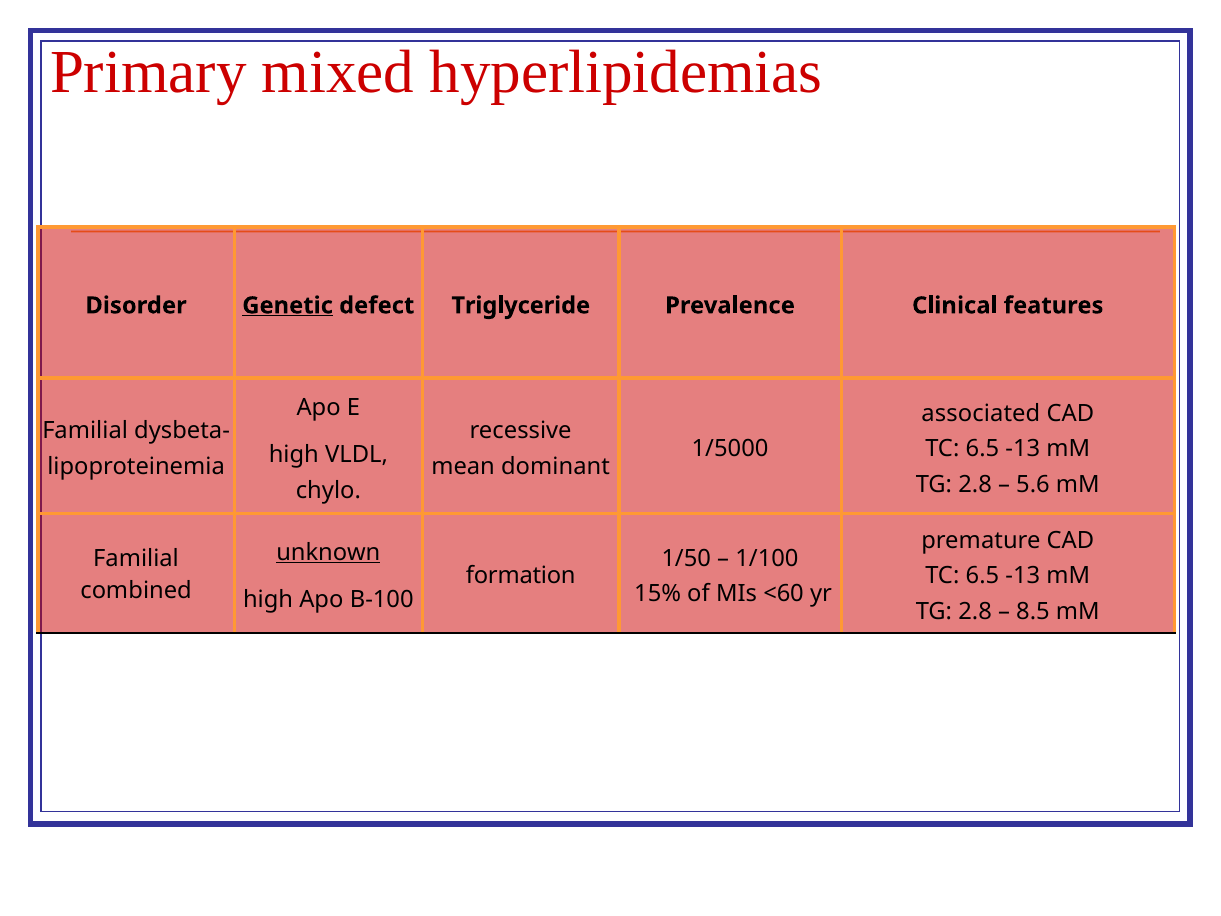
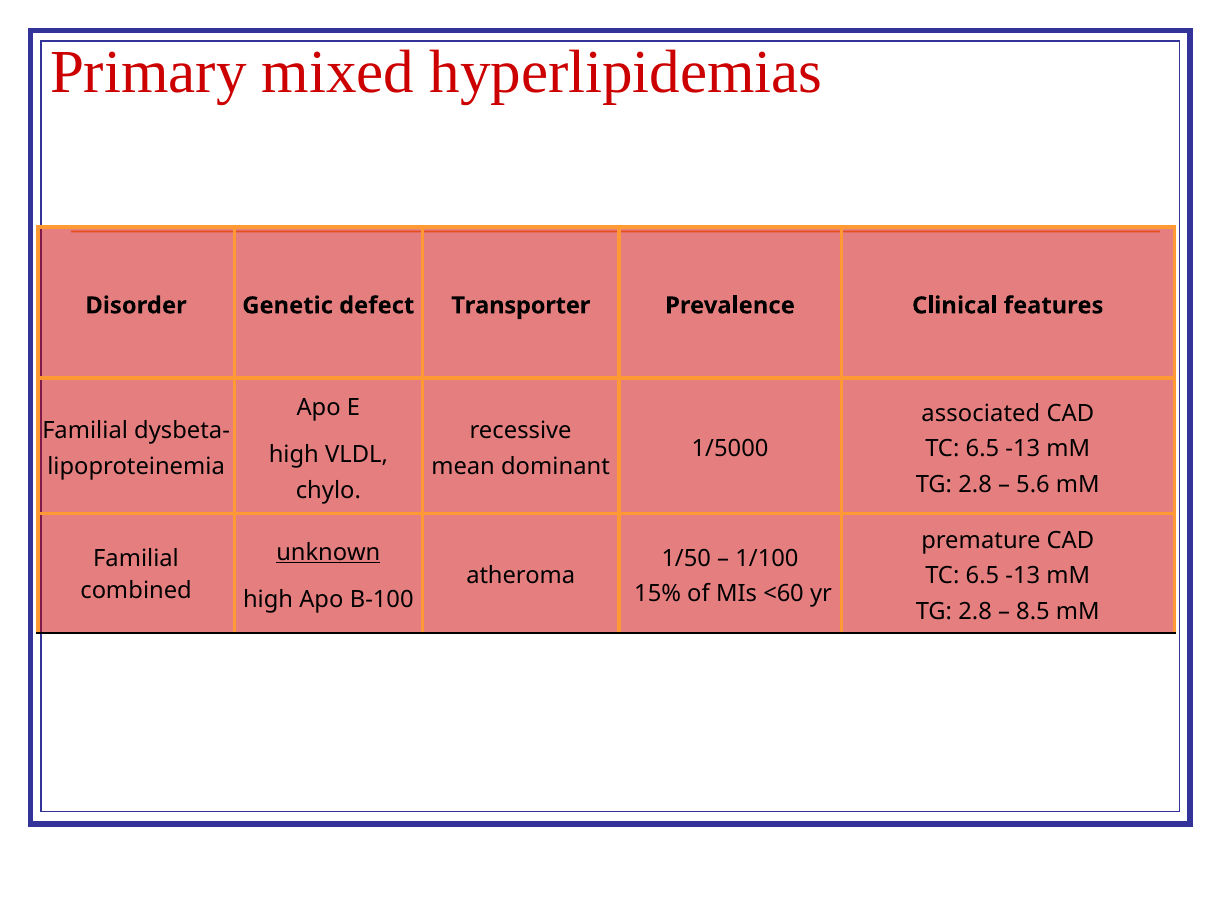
Genetic underline: present -> none
Triglyceride: Triglyceride -> Transporter
formation: formation -> atheroma
